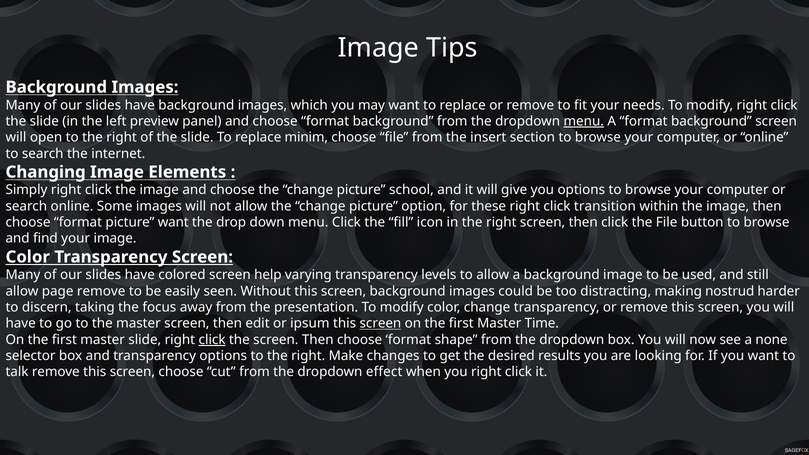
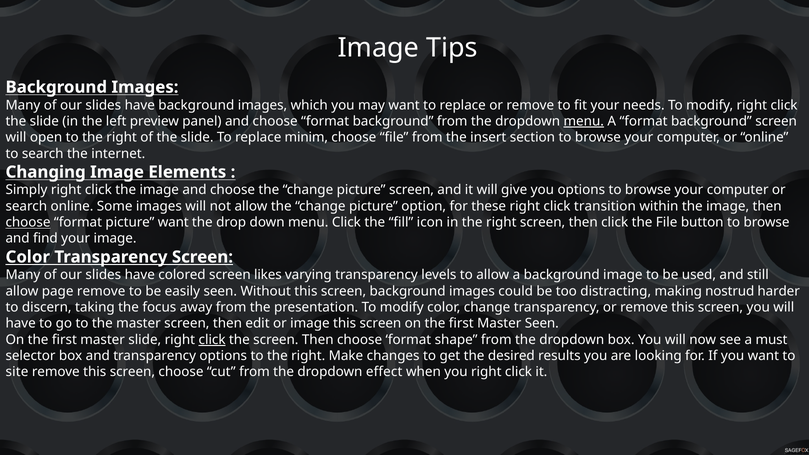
picture school: school -> screen
choose at (28, 222) underline: none -> present
help: help -> likes
or ipsum: ipsum -> image
screen at (380, 323) underline: present -> none
Master Time: Time -> Seen
none: none -> must
talk: talk -> site
